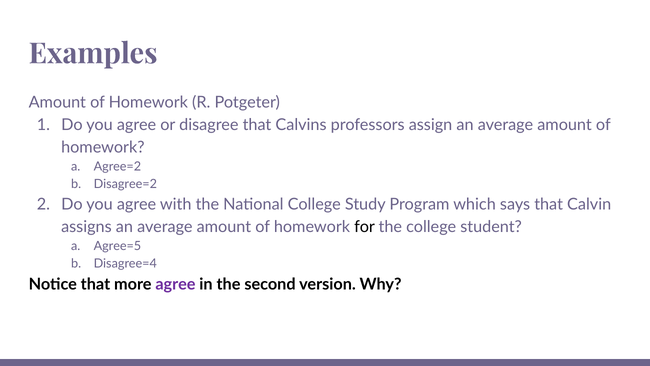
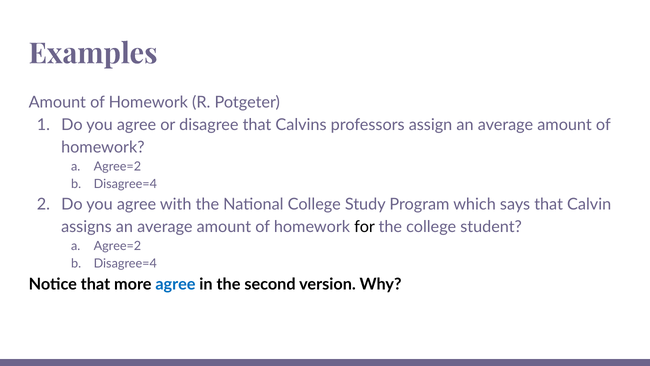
Disagree=2 at (125, 184): Disagree=2 -> Disagree=4
Agree=5 at (117, 246): Agree=5 -> Agree=2
agree at (175, 284) colour: purple -> blue
